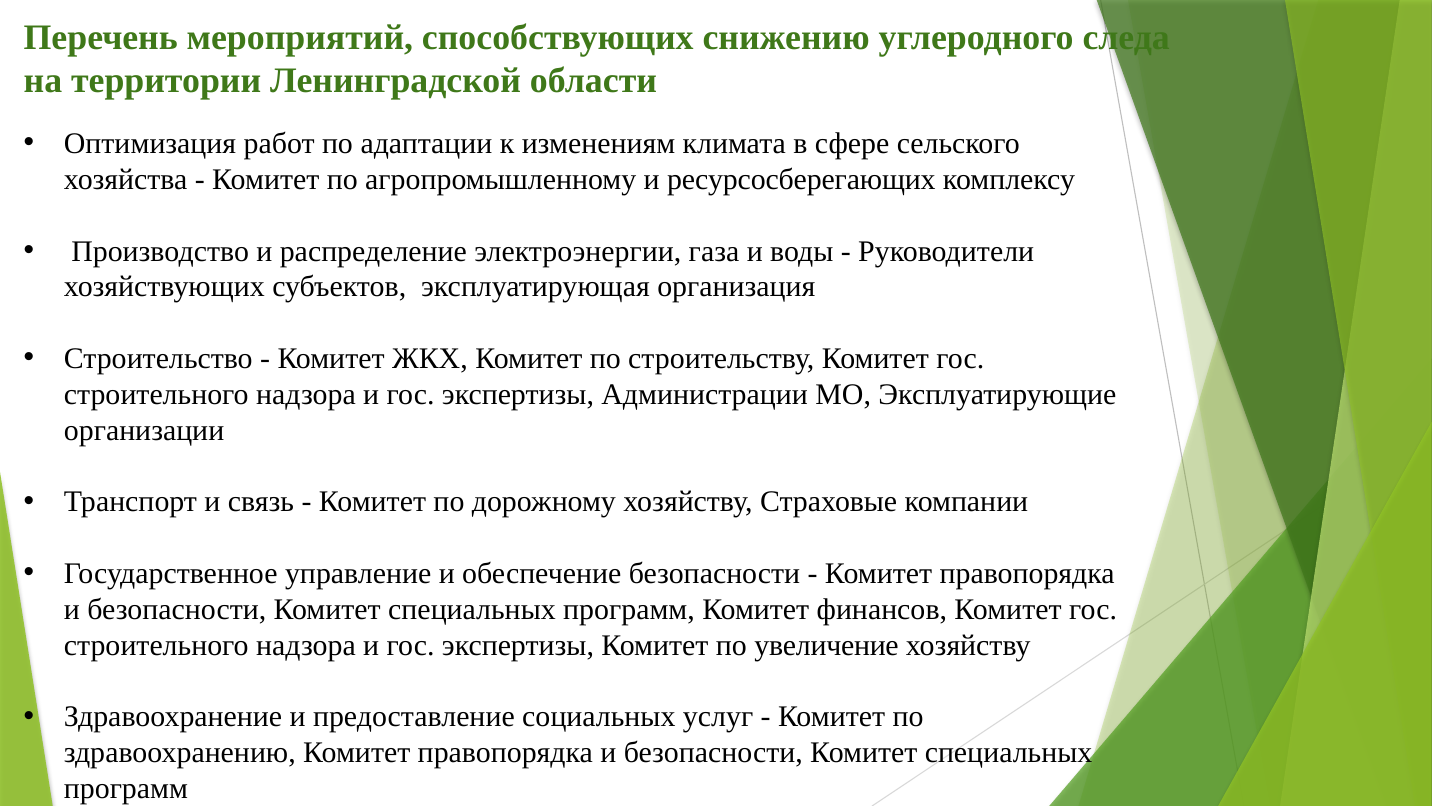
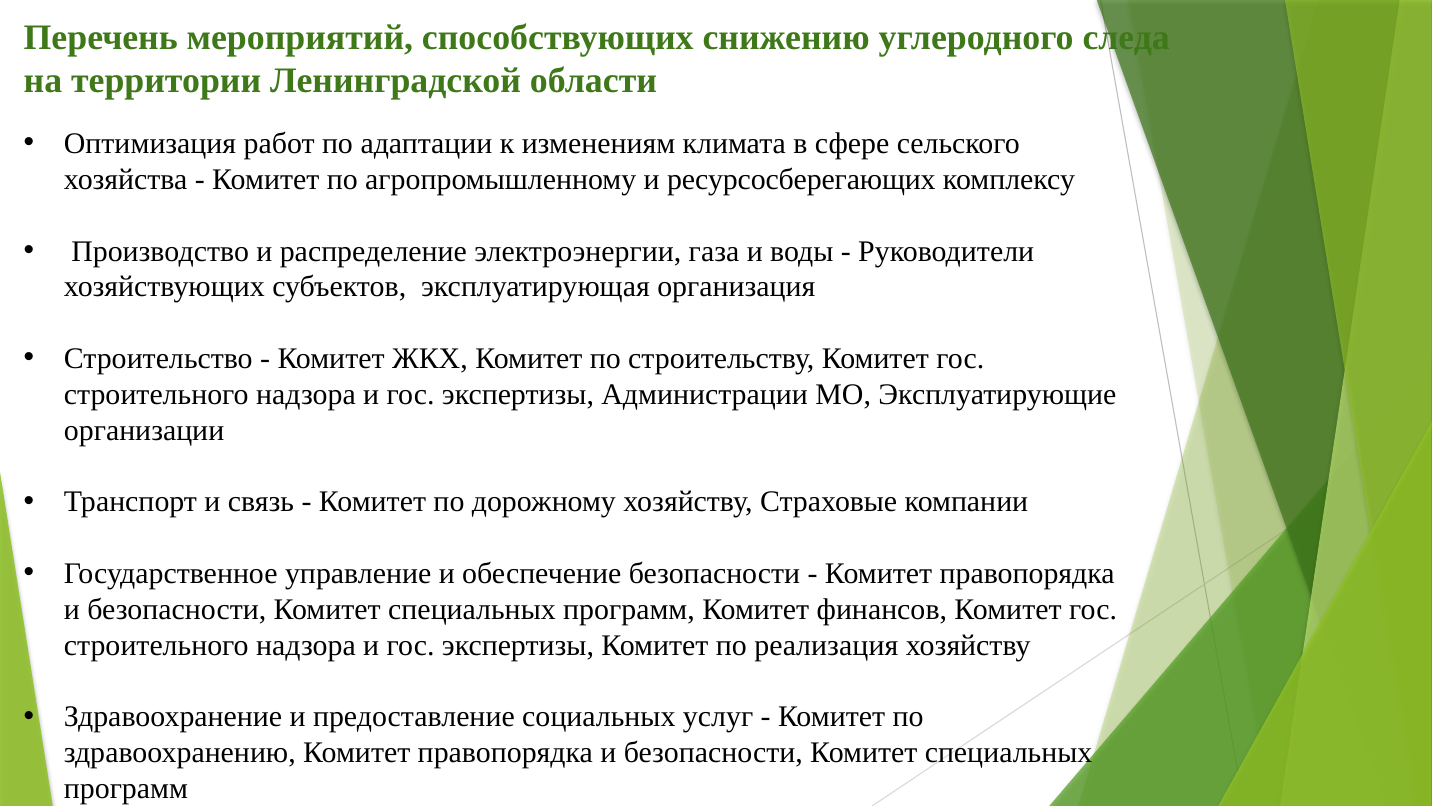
увеличение: увеличение -> реализация
